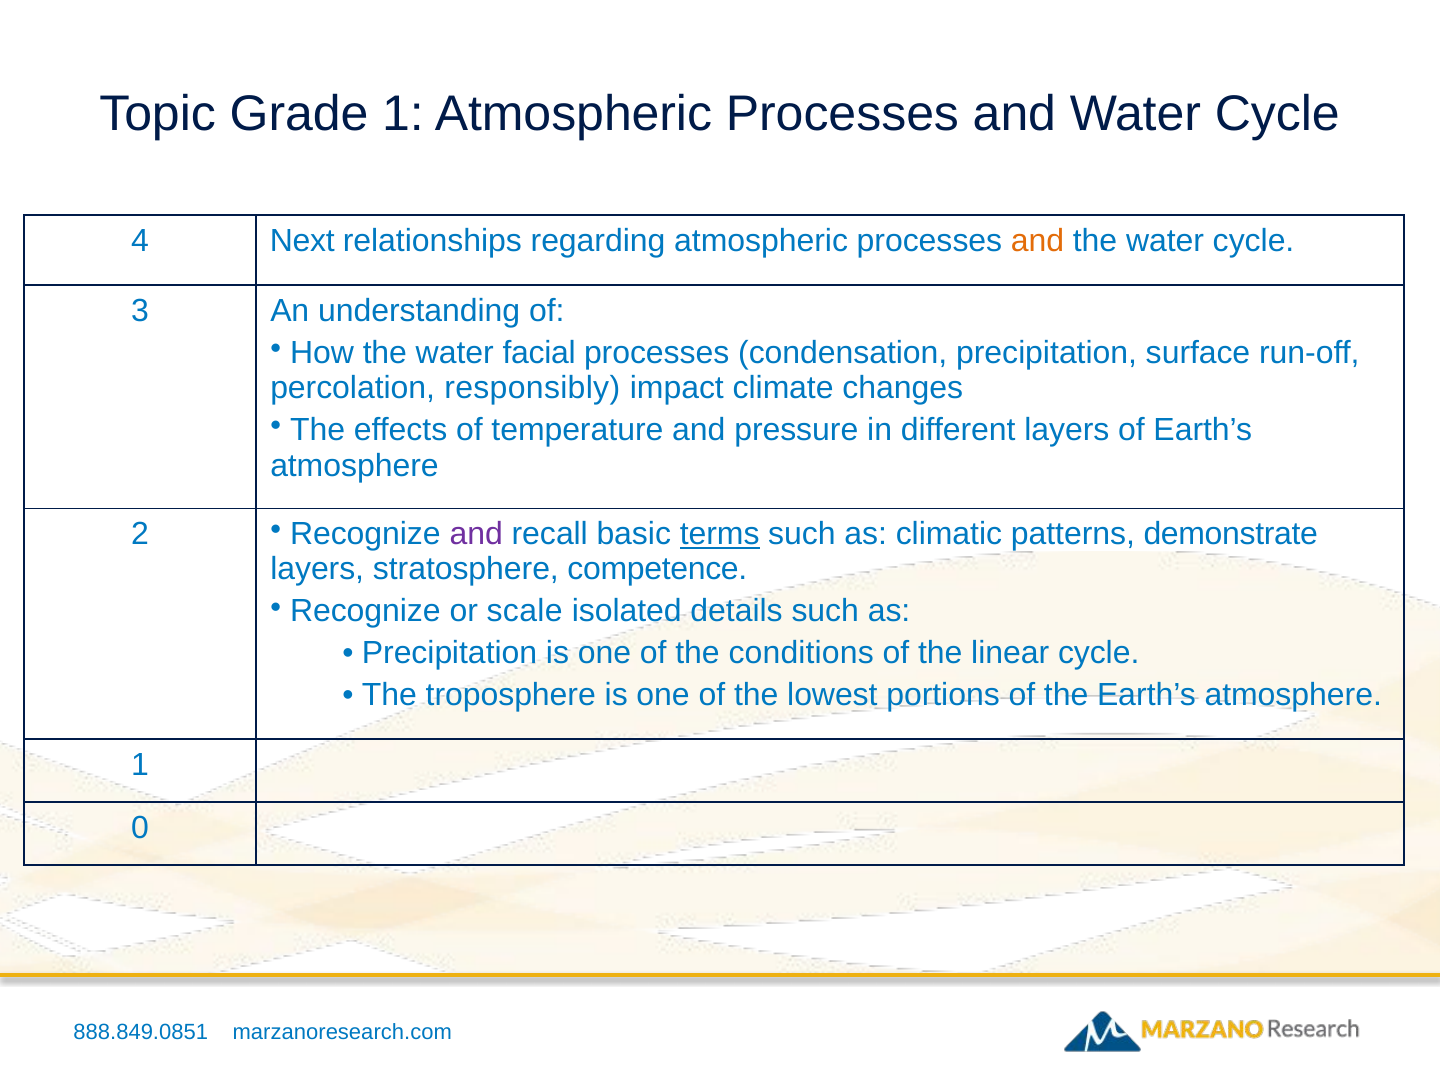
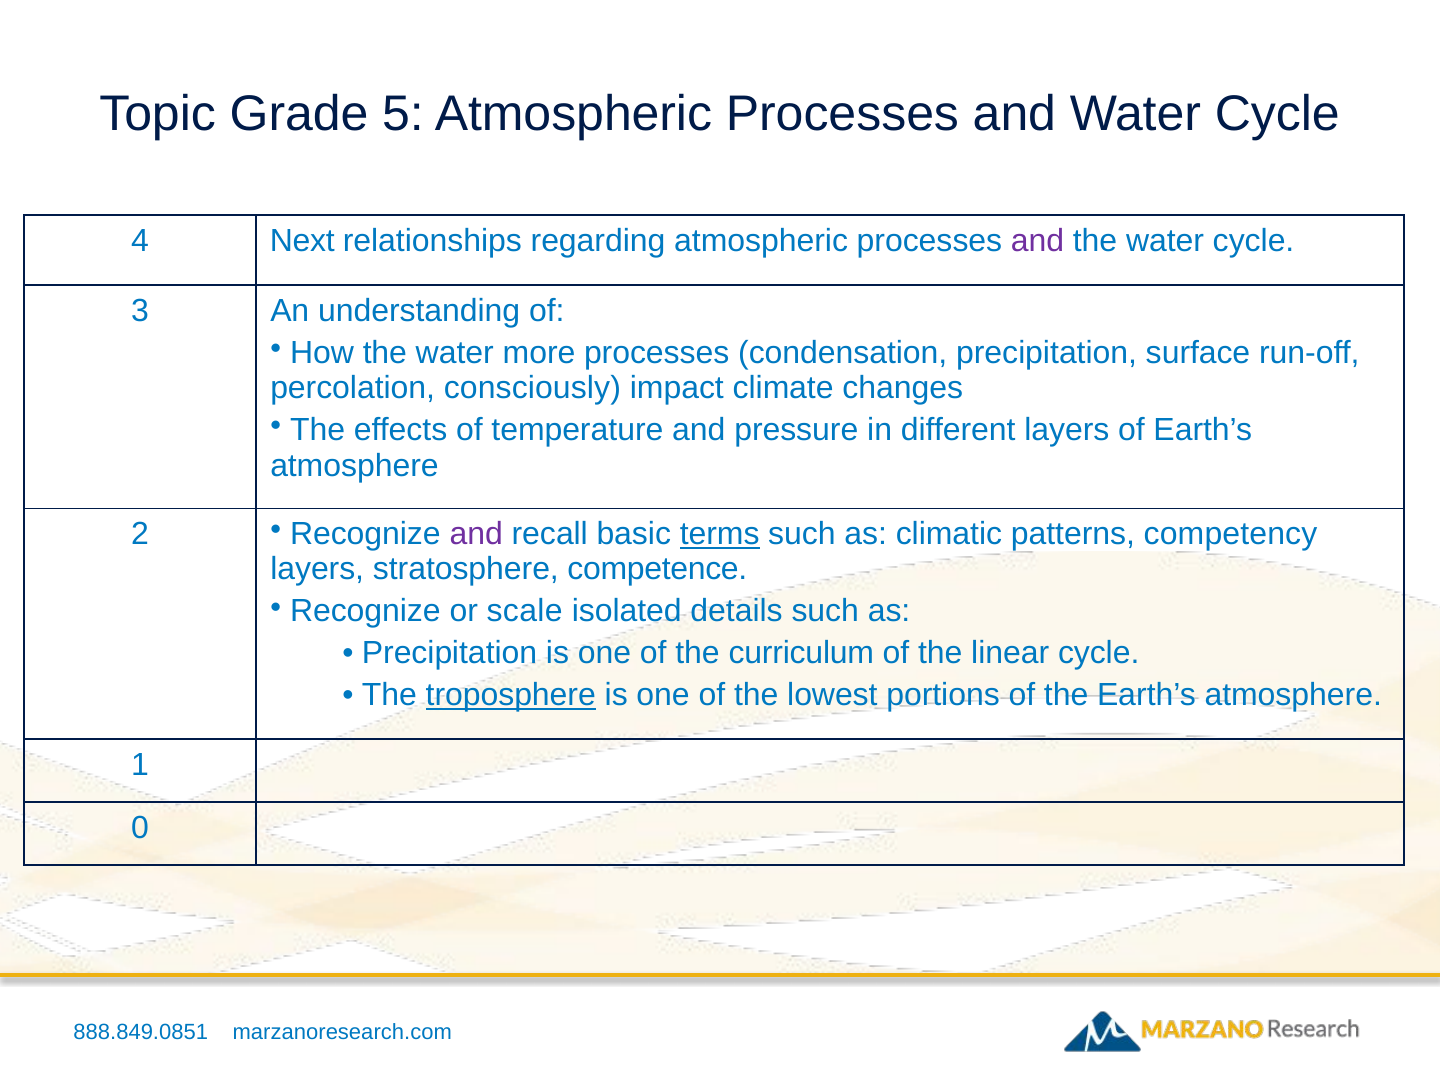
Grade 1: 1 -> 5
and at (1038, 241) colour: orange -> purple
facial: facial -> more
responsibly: responsibly -> consciously
demonstrate: demonstrate -> competency
conditions: conditions -> curriculum
troposphere underline: none -> present
